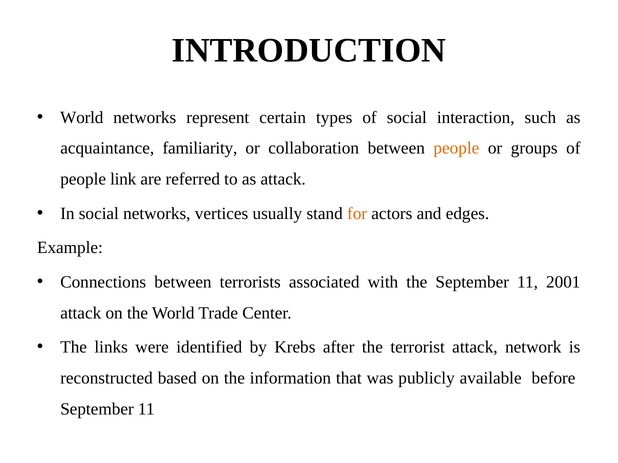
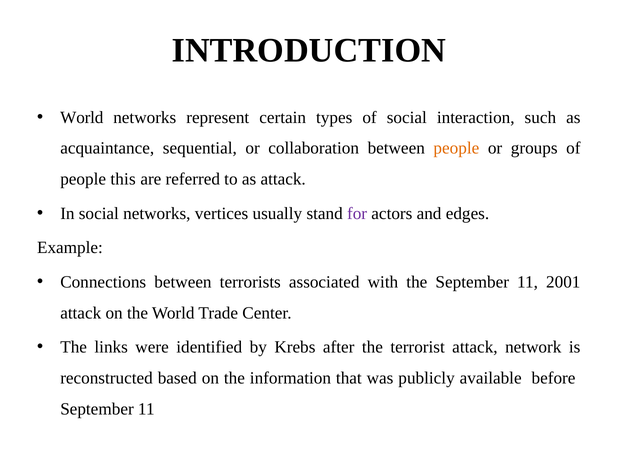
familiarity: familiarity -> sequential
link: link -> this
for colour: orange -> purple
